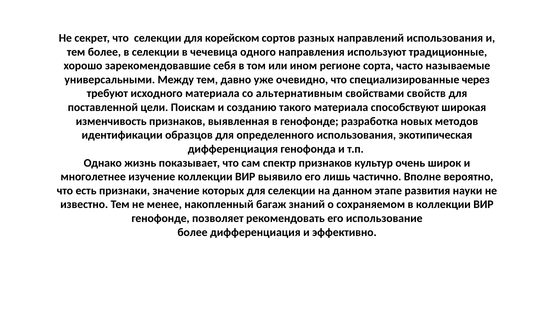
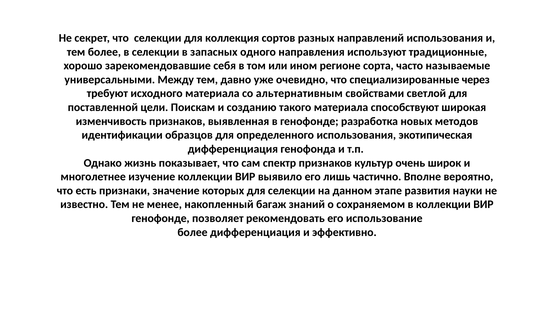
корейском: корейском -> коллекция
чечевица: чечевица -> запасных
свойств: свойств -> светлой
